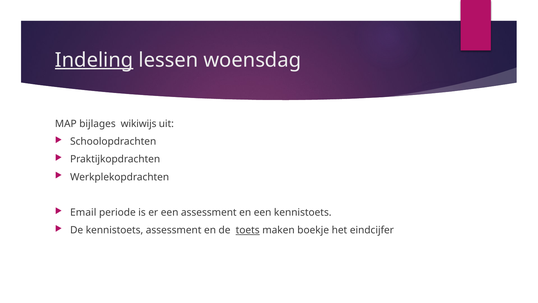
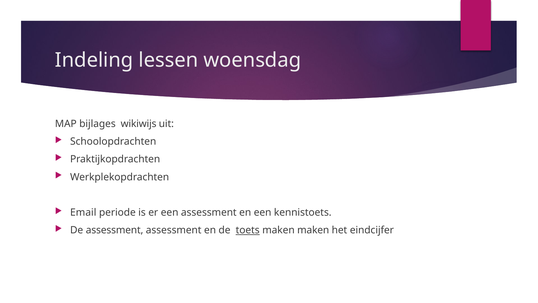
Indeling underline: present -> none
De kennistoets: kennistoets -> assessment
maken boekje: boekje -> maken
